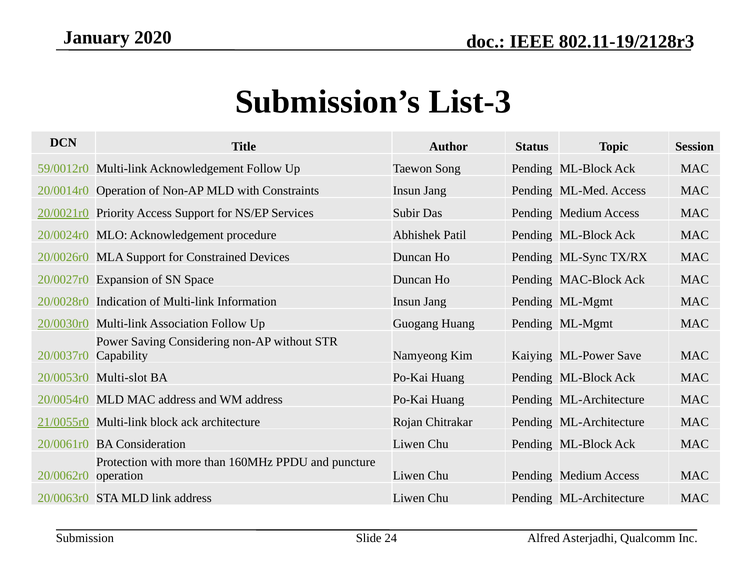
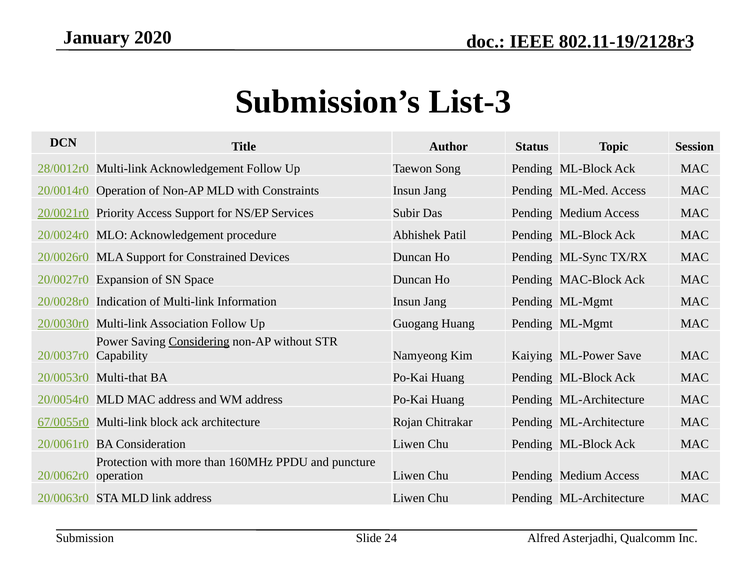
59/0012r0: 59/0012r0 -> 28/0012r0
Considering underline: none -> present
Multi-slot: Multi-slot -> Multi-that
21/0055r0: 21/0055r0 -> 67/0055r0
